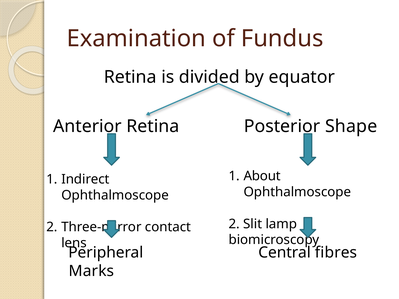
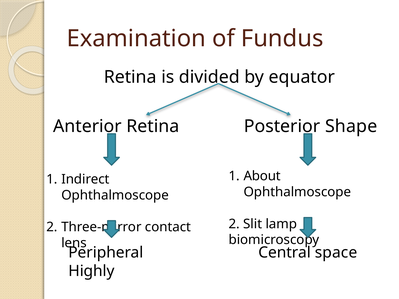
fibres: fibres -> space
Marks: Marks -> Highly
